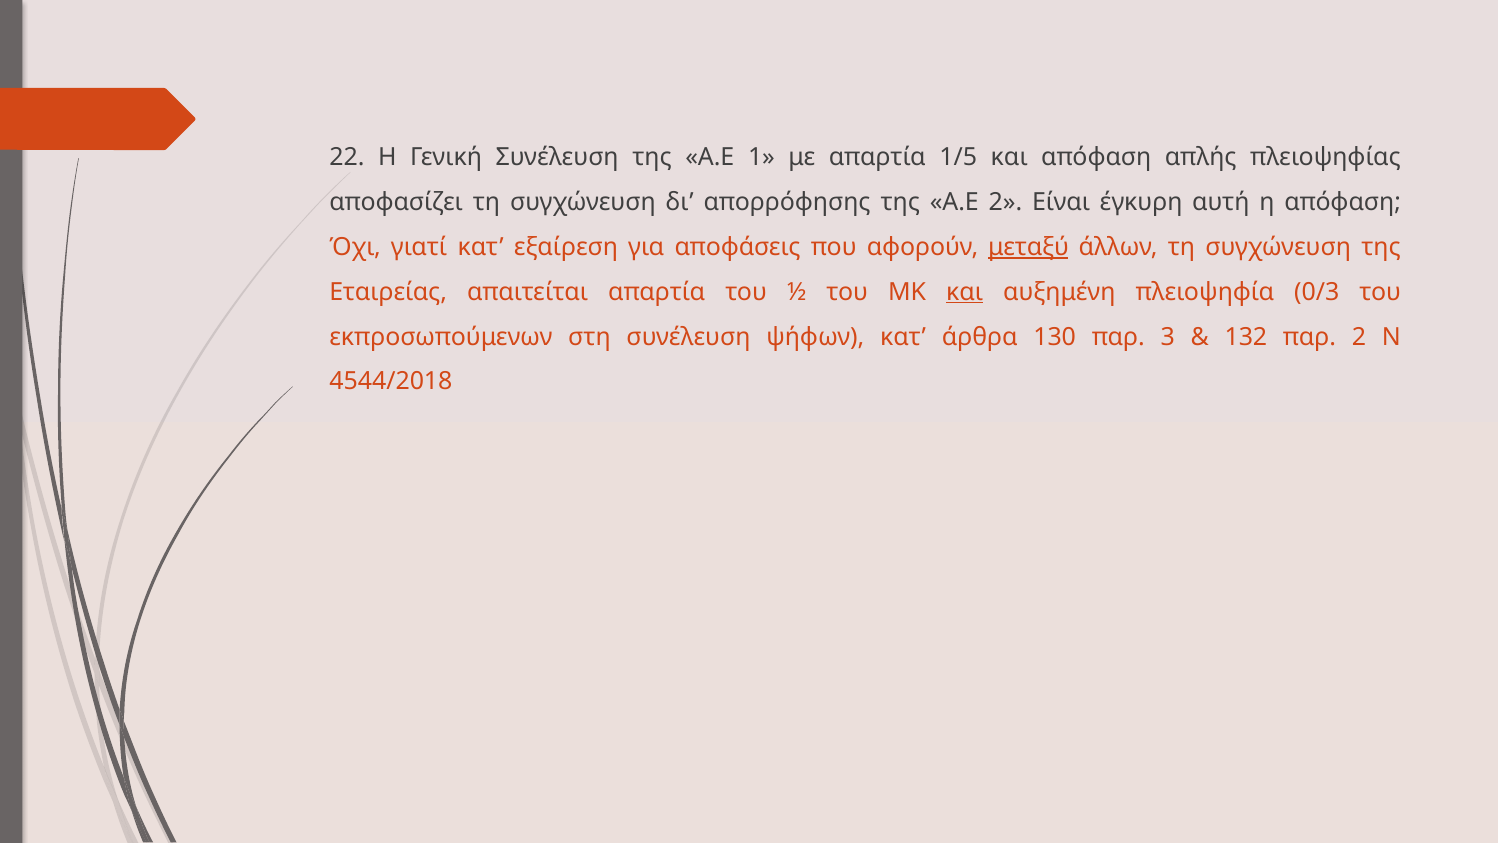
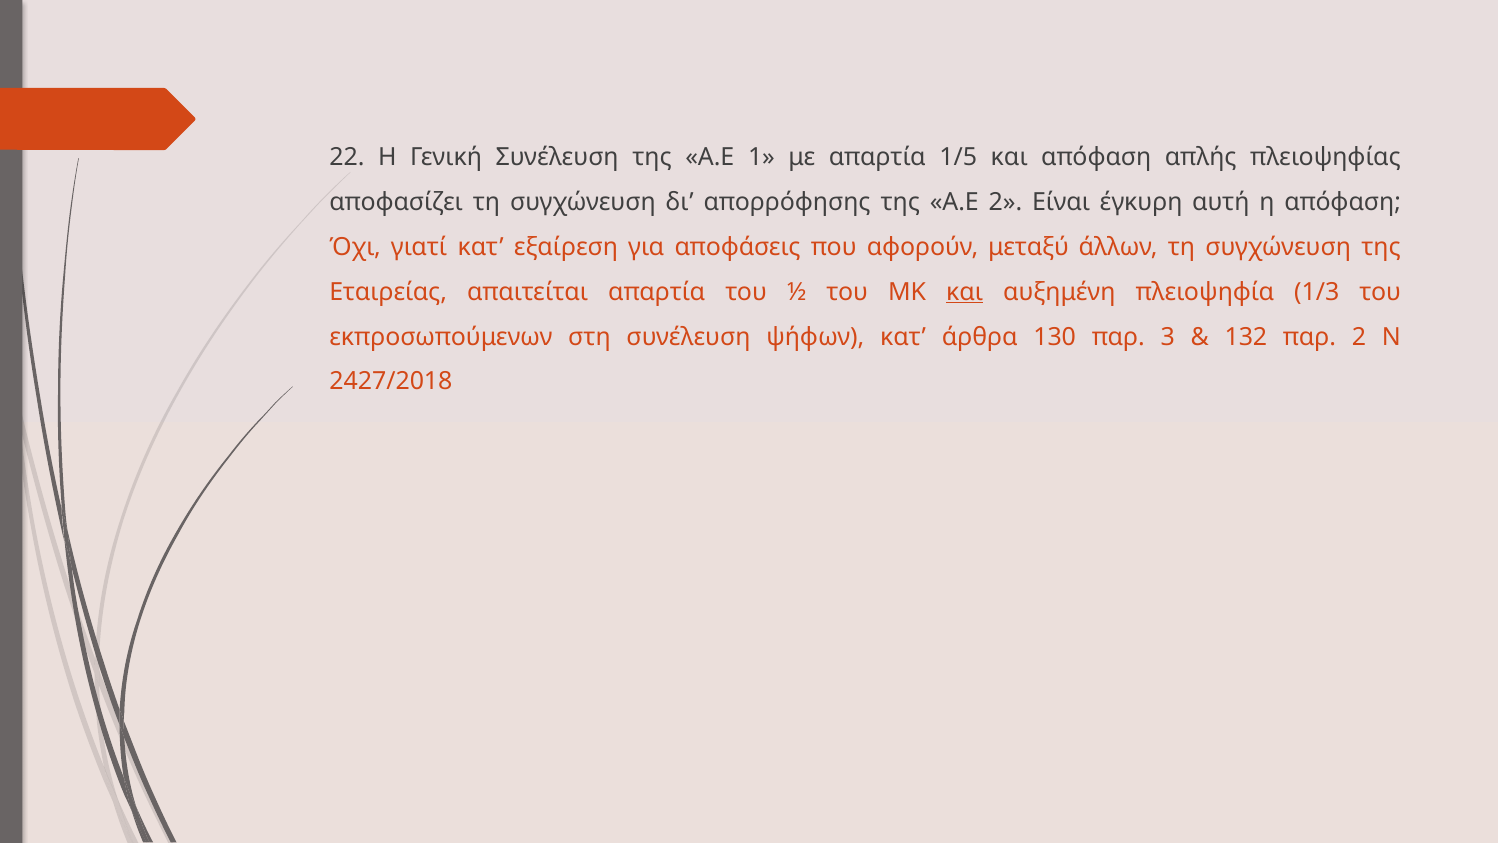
μεταξύ underline: present -> none
0/3: 0/3 -> 1/3
4544/2018: 4544/2018 -> 2427/2018
